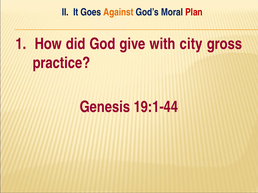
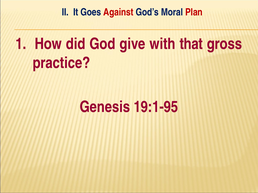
Against colour: orange -> red
city: city -> that
19:1-44: 19:1-44 -> 19:1-95
